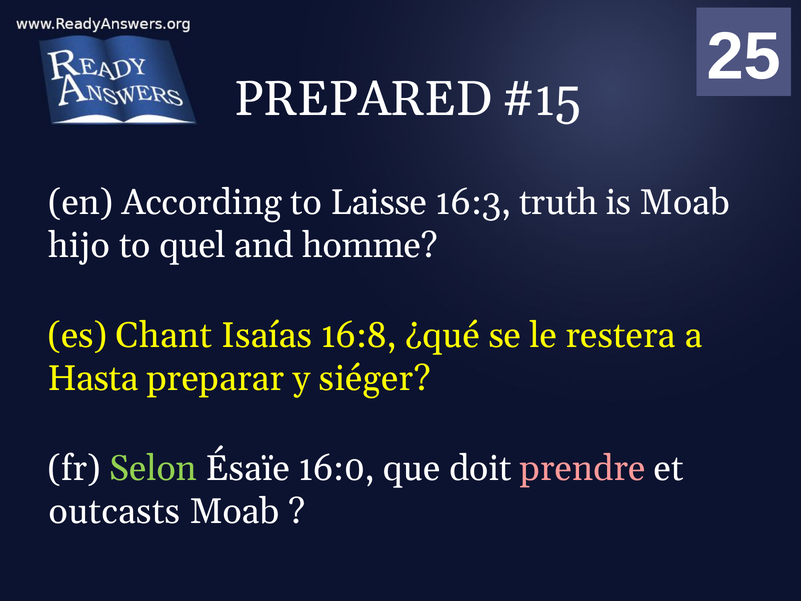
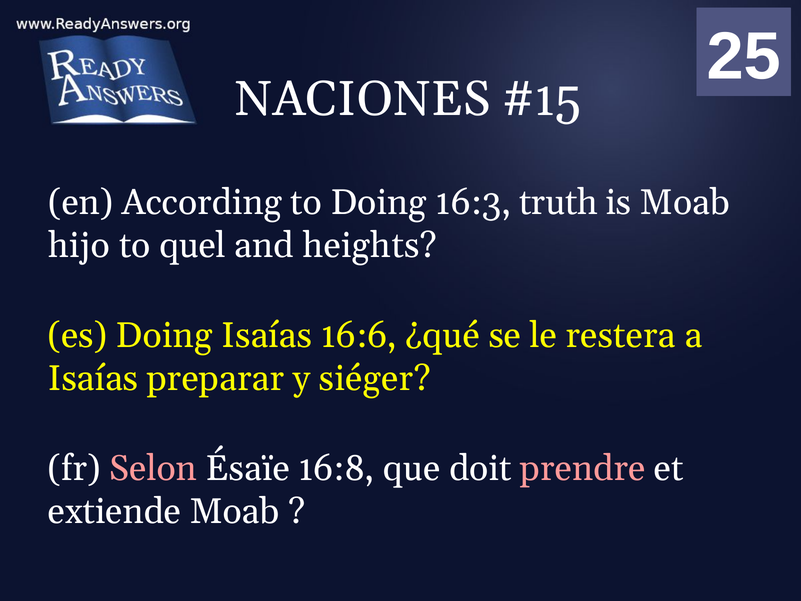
PREPARED: PREPARED -> NACIONES
to Laisse: Laisse -> Doing
homme: homme -> heights
es Chant: Chant -> Doing
16:8: 16:8 -> 16:6
Hasta at (93, 378): Hasta -> Isaías
Selon colour: light green -> pink
16:0: 16:0 -> 16:8
outcasts: outcasts -> extiende
